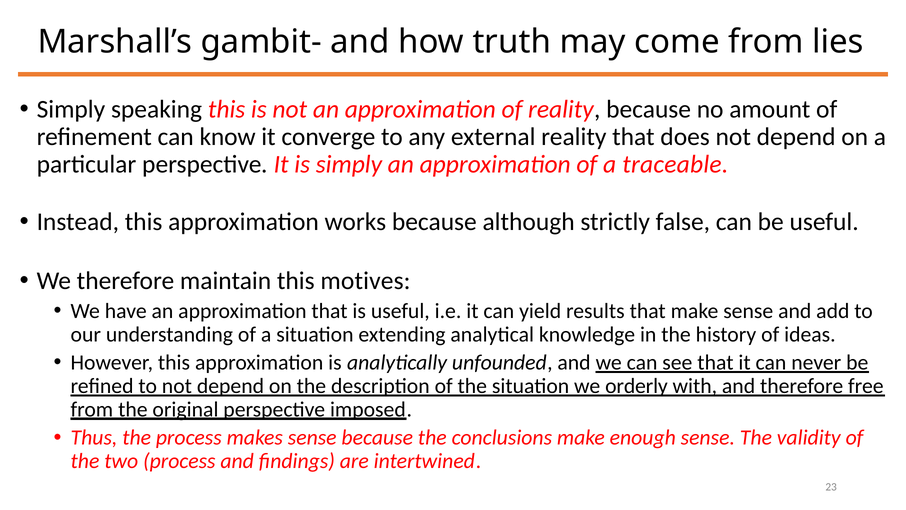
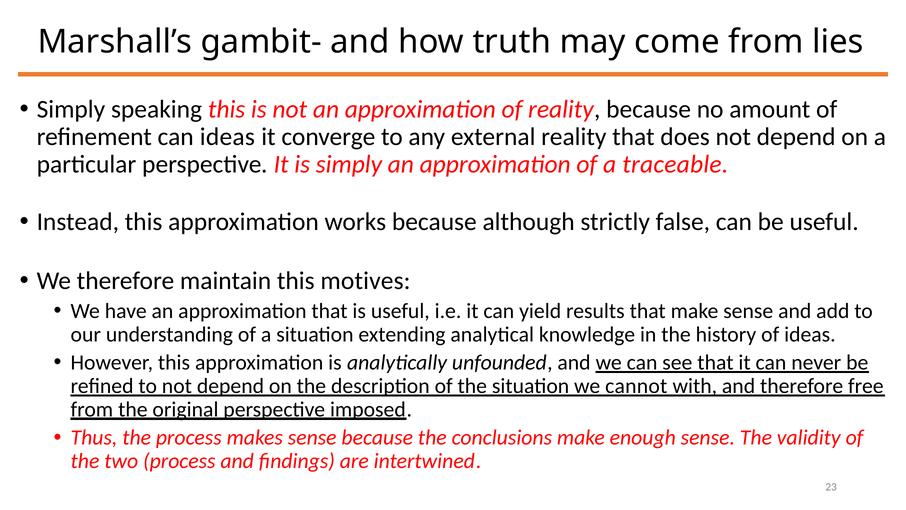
can know: know -> ideas
orderly: orderly -> cannot
